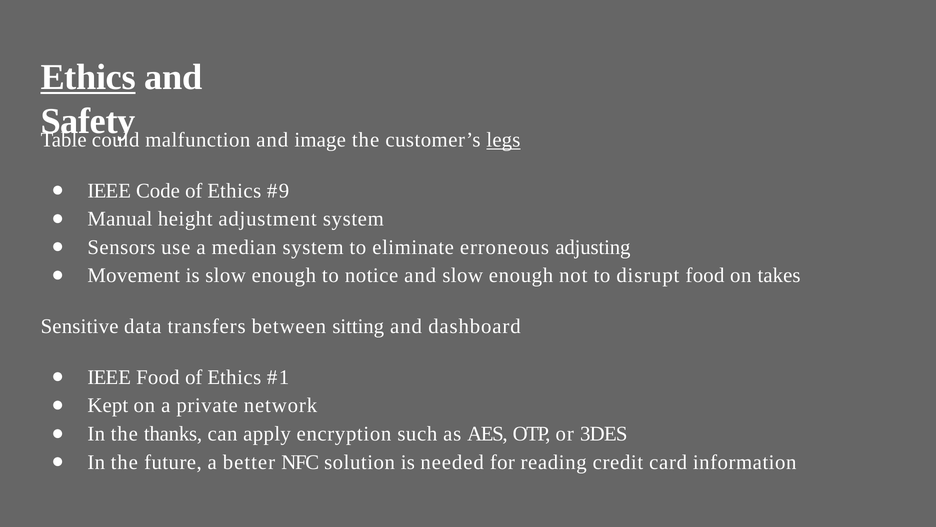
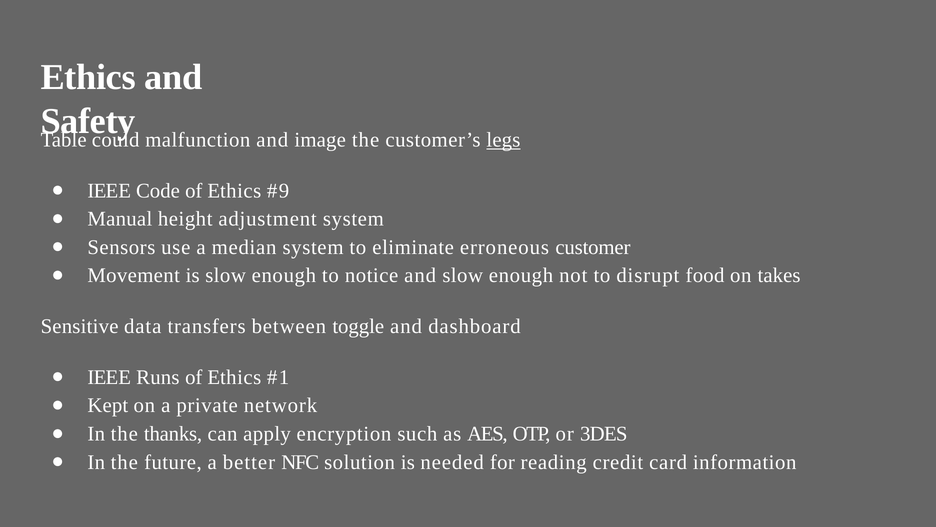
Ethics at (88, 77) underline: present -> none
adjusting: adjusting -> customer
sitting: sitting -> toggle
IEEE Food: Food -> Runs
